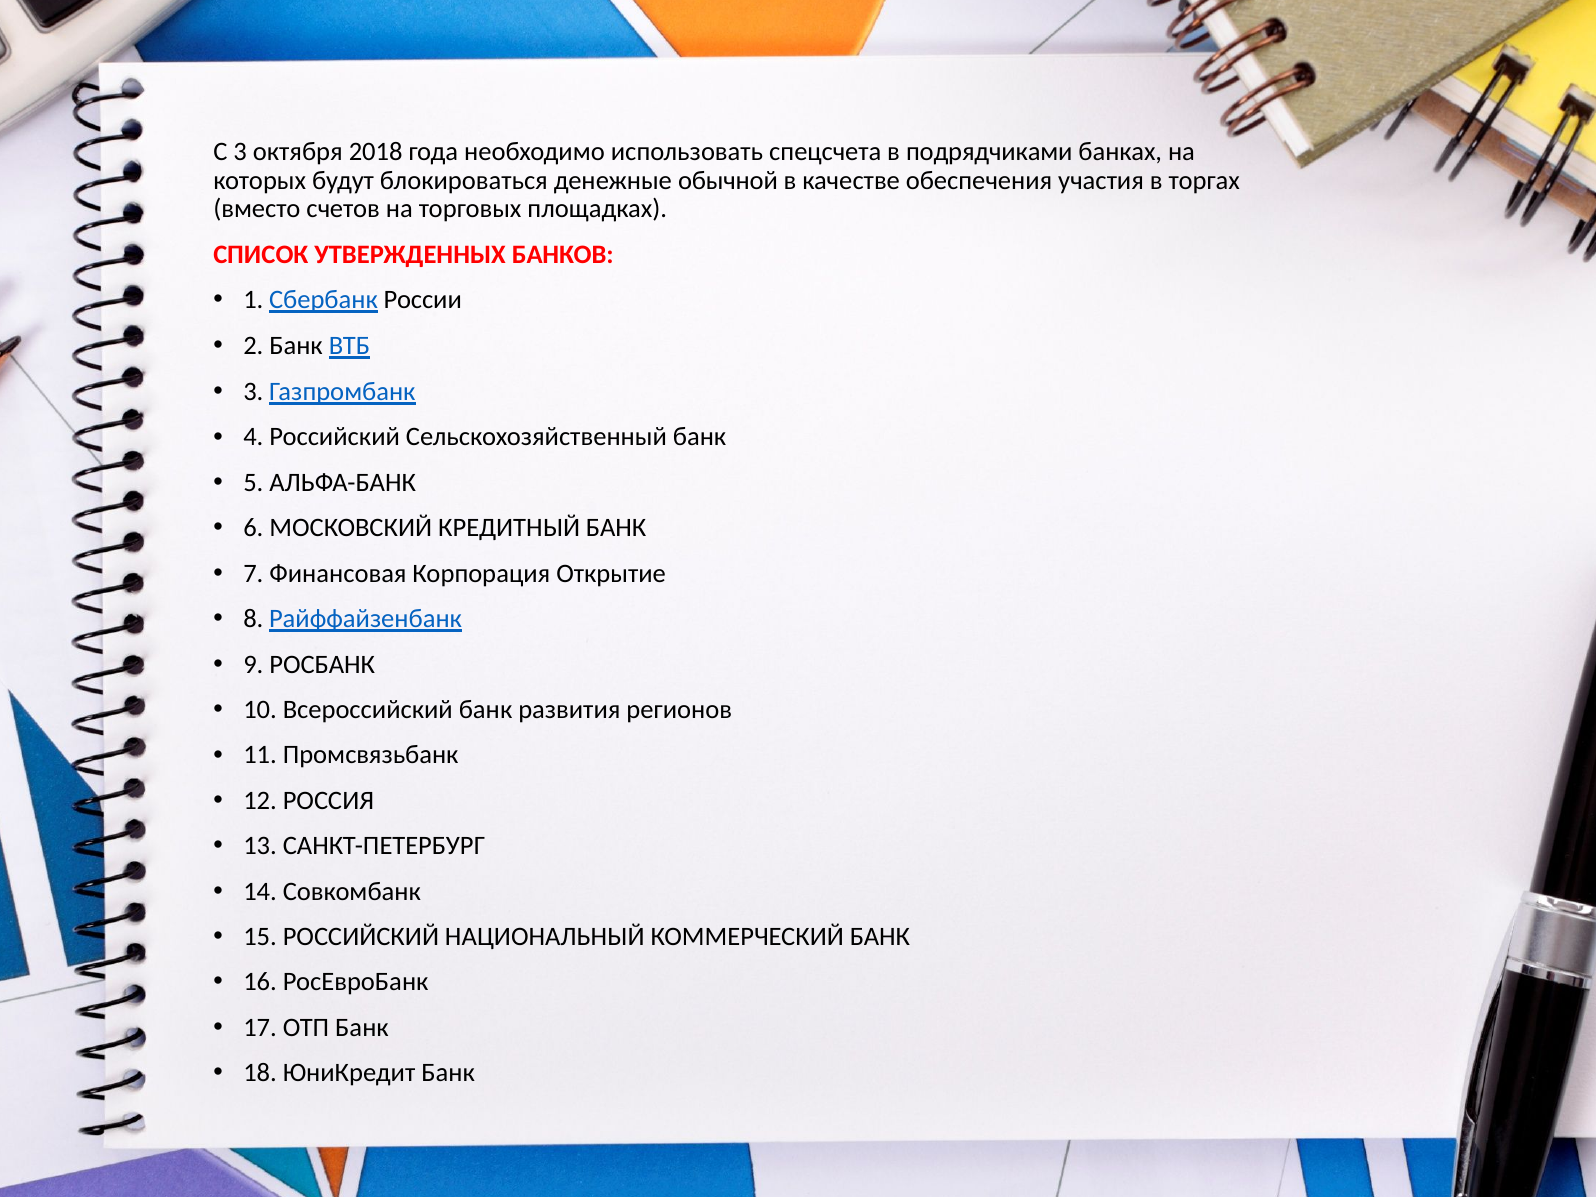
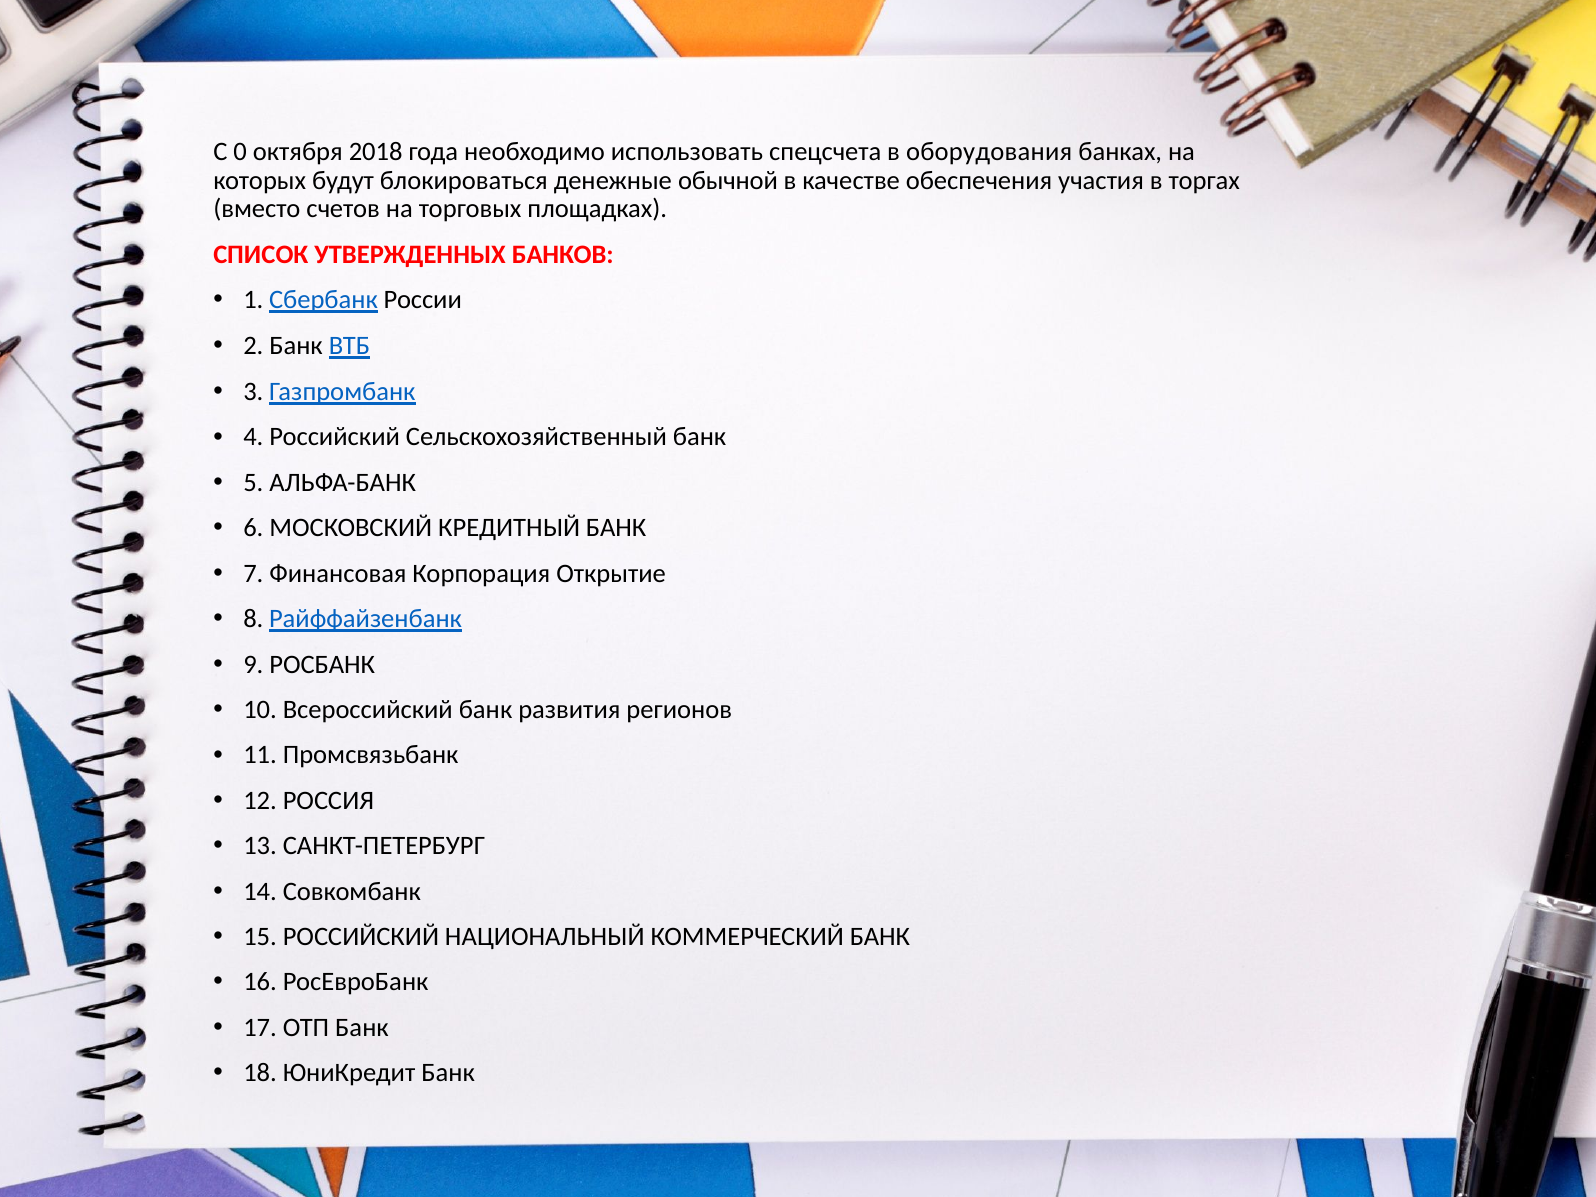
С 3: 3 -> 0
подрядчиками: подрядчиками -> оборудования
